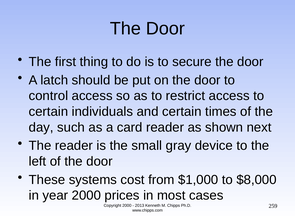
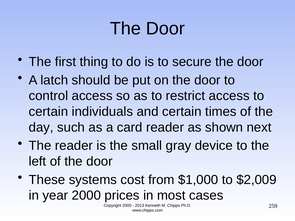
$8,000: $8,000 -> $2,009
